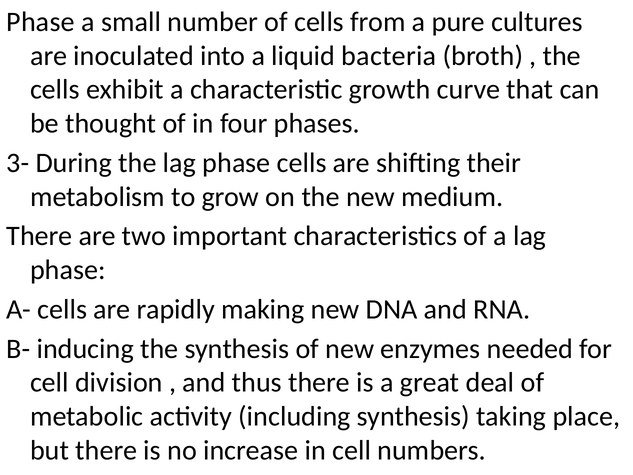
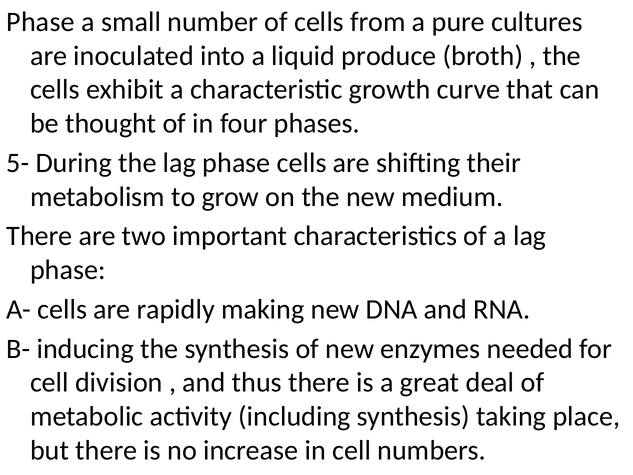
bacteria: bacteria -> produce
3-: 3- -> 5-
